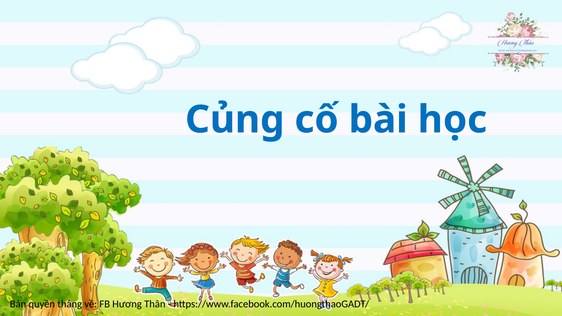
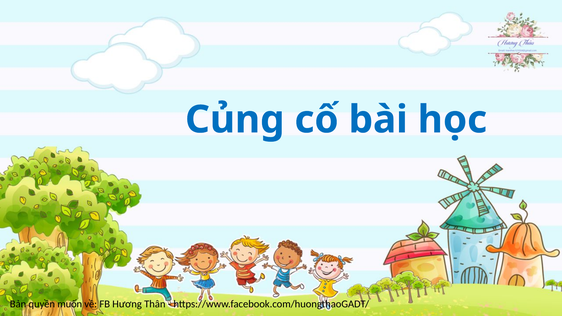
tháng: tháng -> muốn
